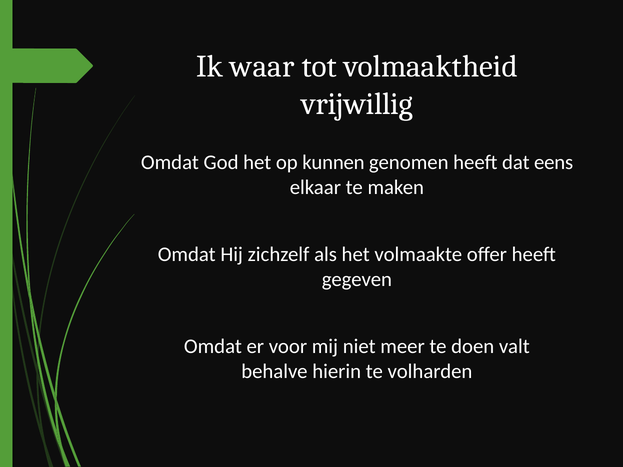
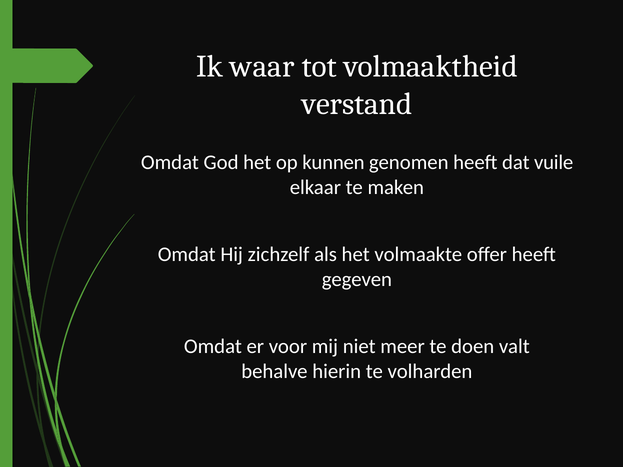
vrijwillig: vrijwillig -> verstand
eens: eens -> vuile
